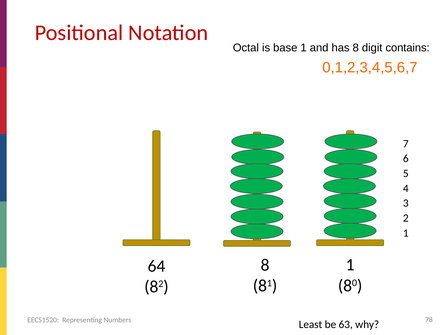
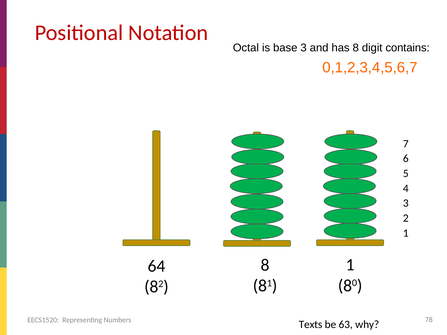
base 1: 1 -> 3
Least: Least -> Texts
